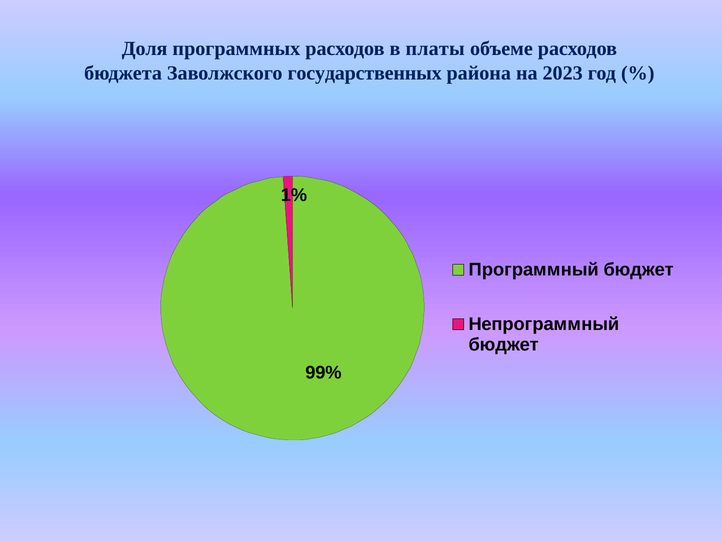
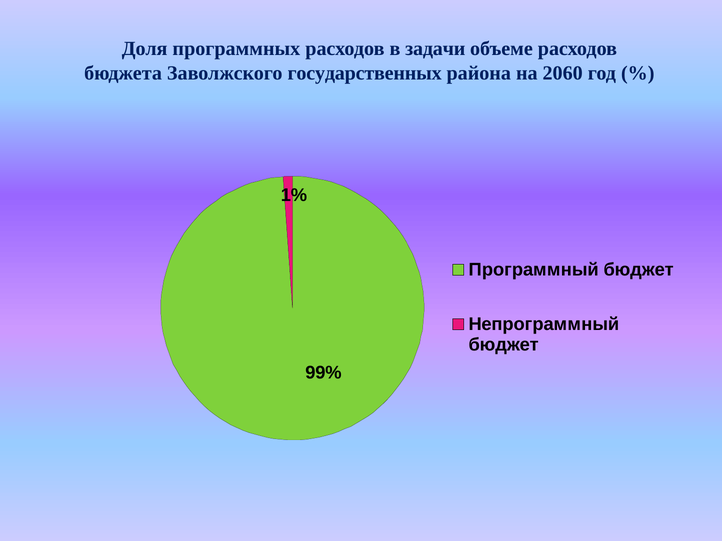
платы: платы -> задачи
2023: 2023 -> 2060
